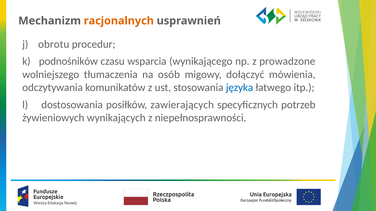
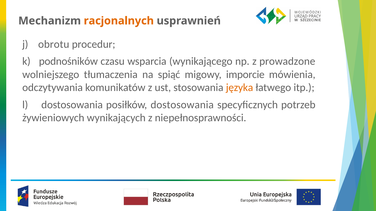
osób: osób -> spiąć
dołączyć: dołączyć -> imporcie
języka colour: blue -> orange
posiłków zawierających: zawierających -> dostosowania
